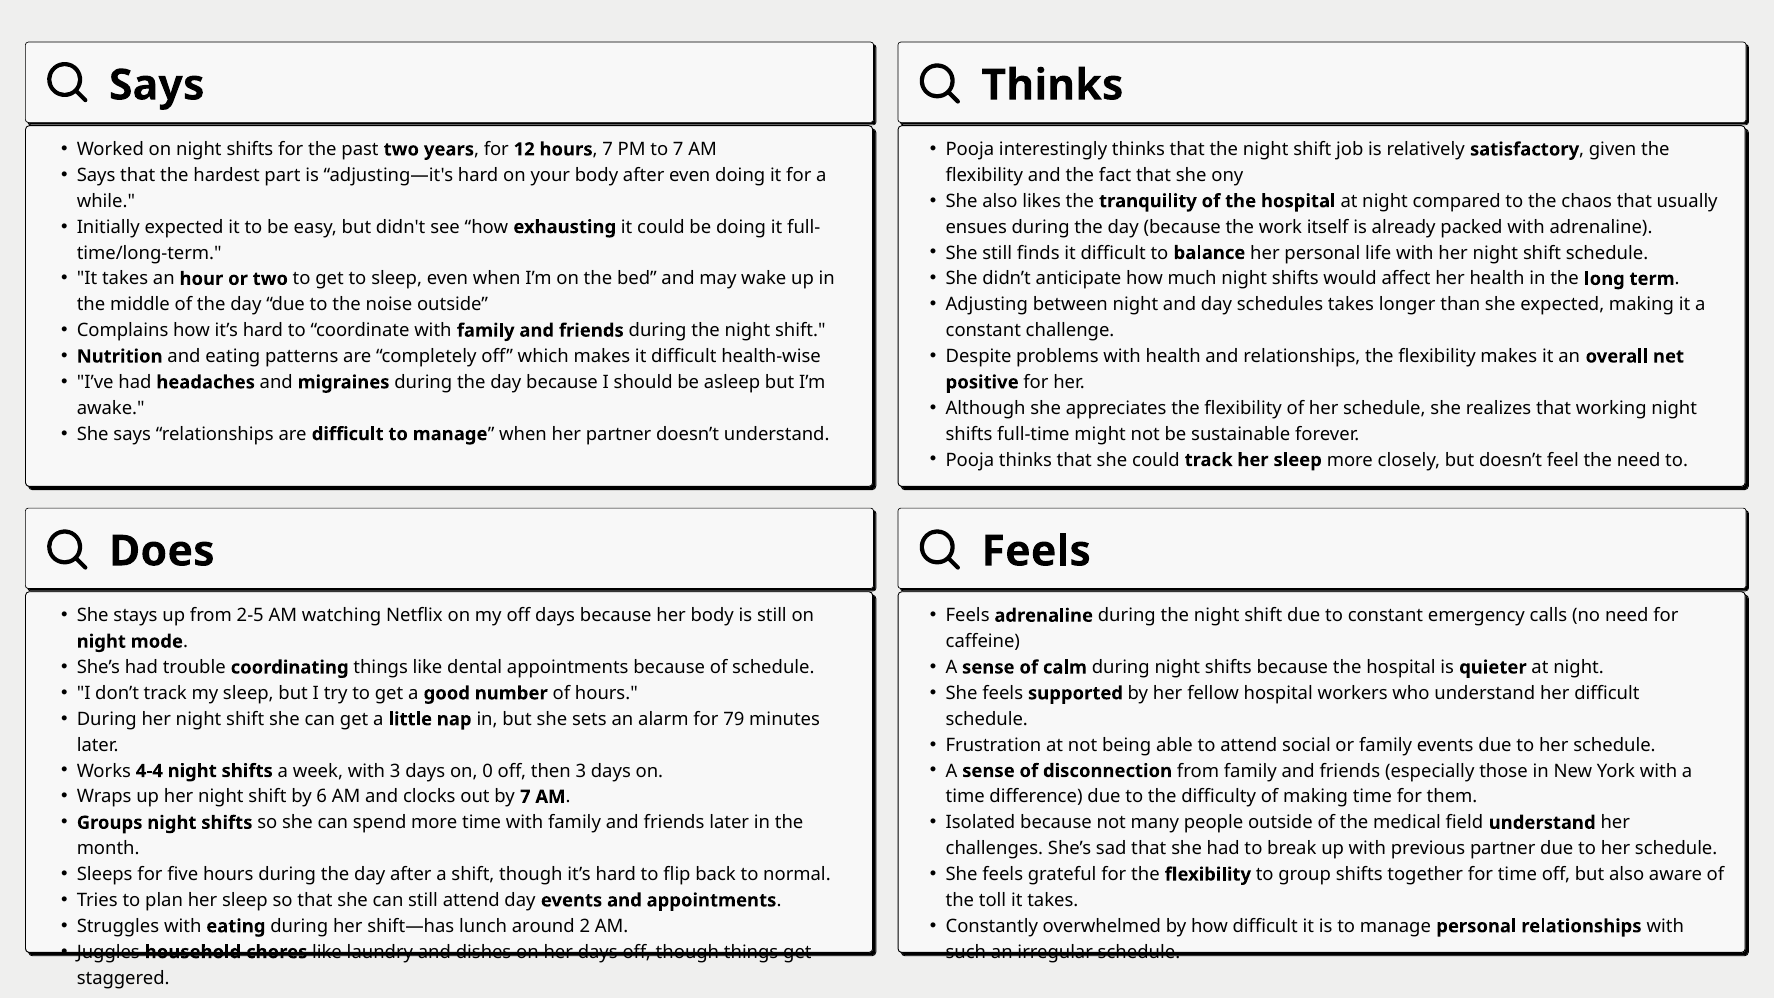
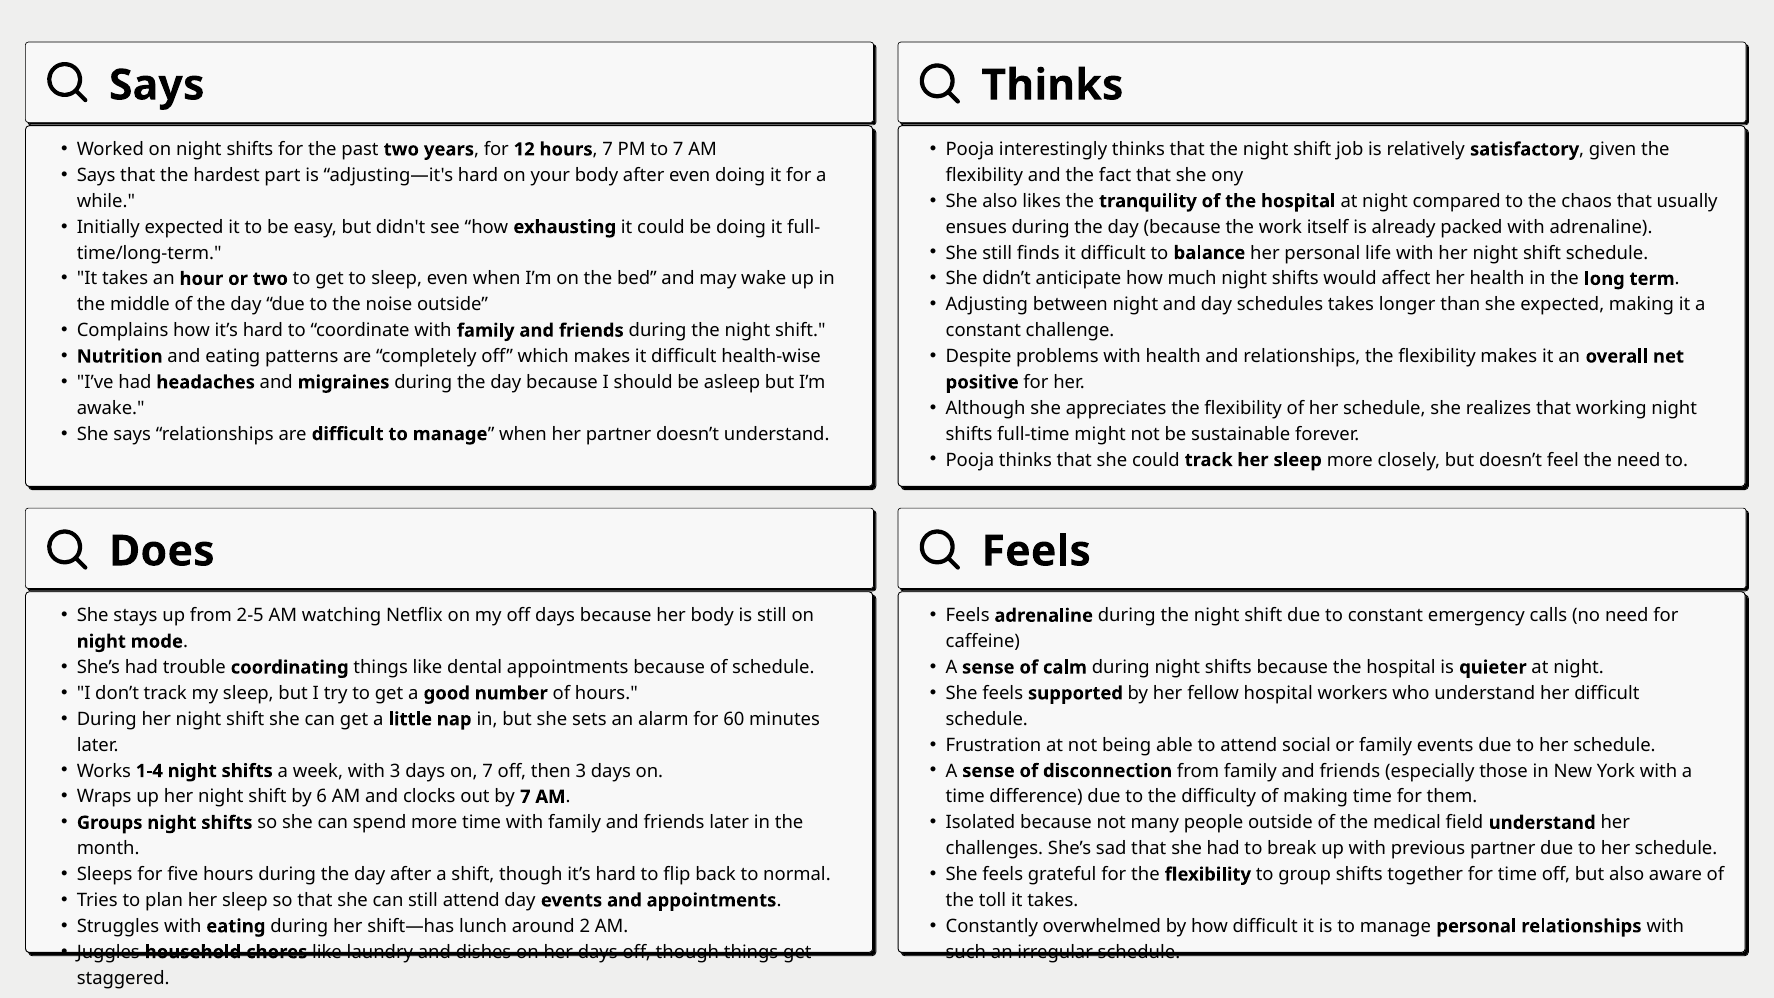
79: 79 -> 60
4-4: 4-4 -> 1-4
on 0: 0 -> 7
